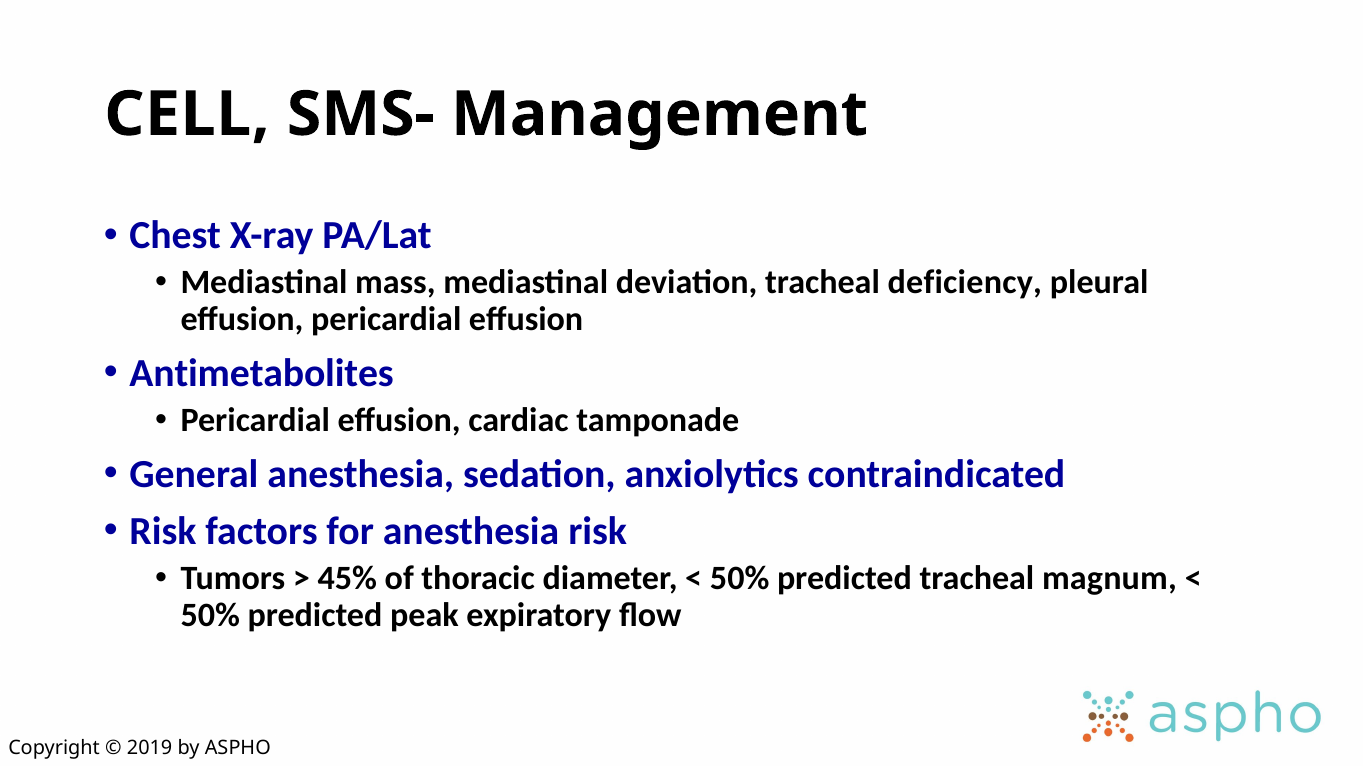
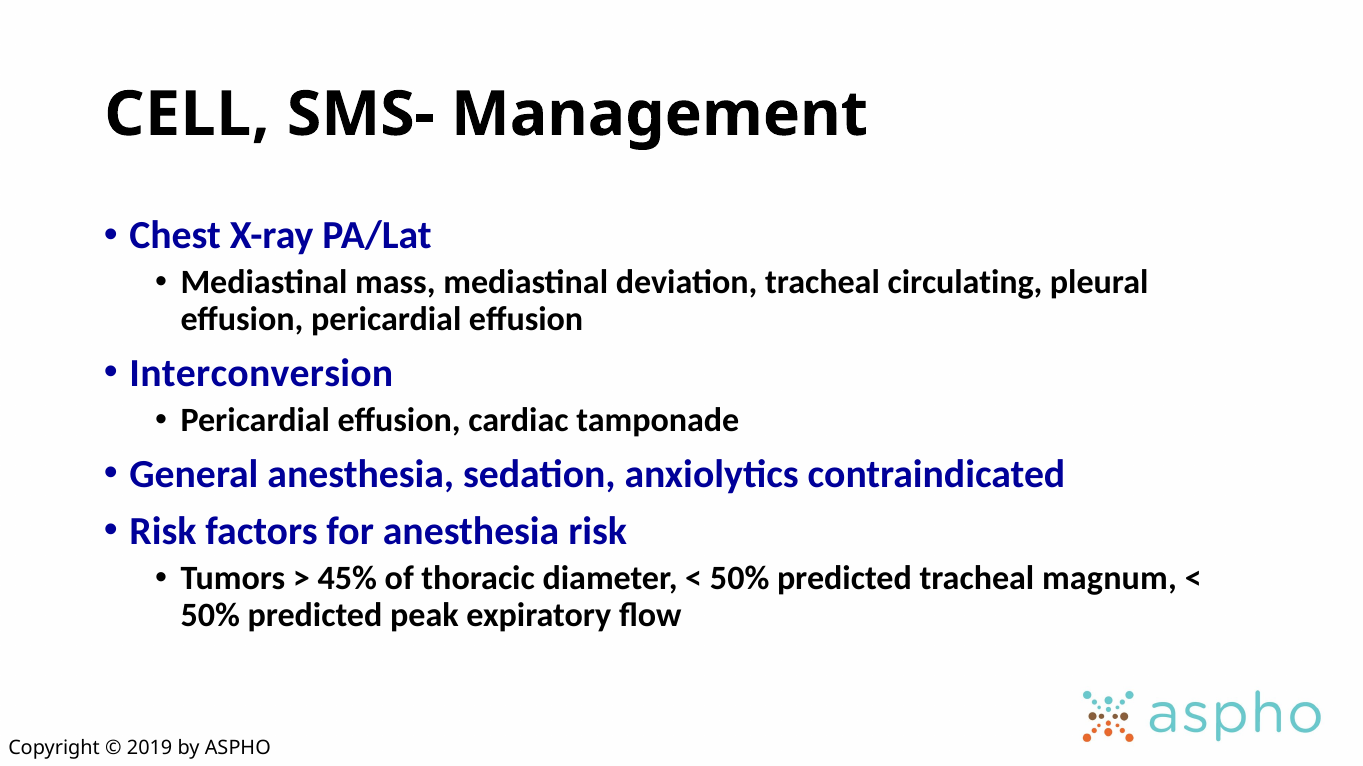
deficiency: deficiency -> circulating
Antimetabolites: Antimetabolites -> Interconversion
